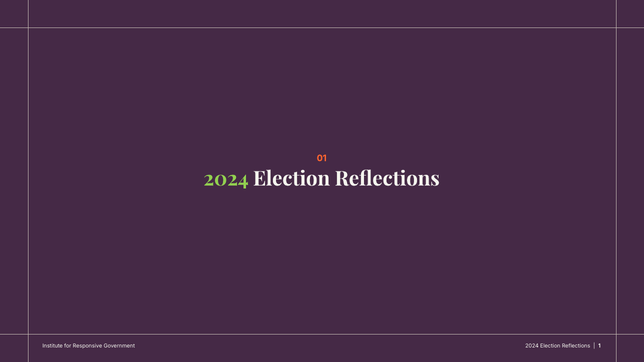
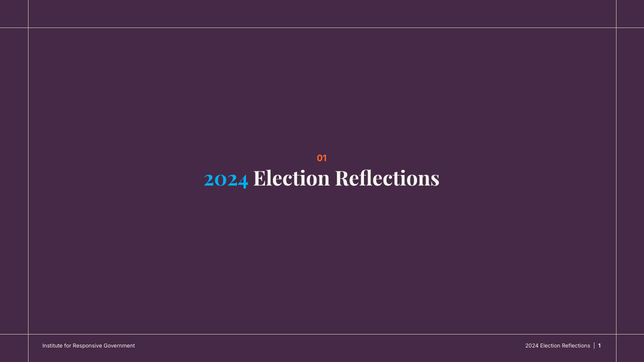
2024 at (226, 179) colour: light green -> light blue
